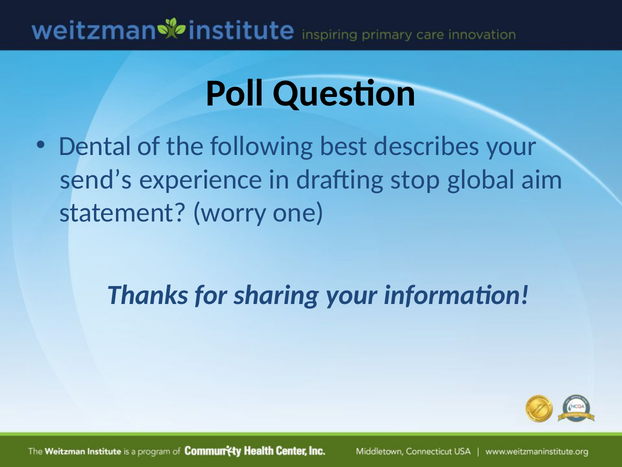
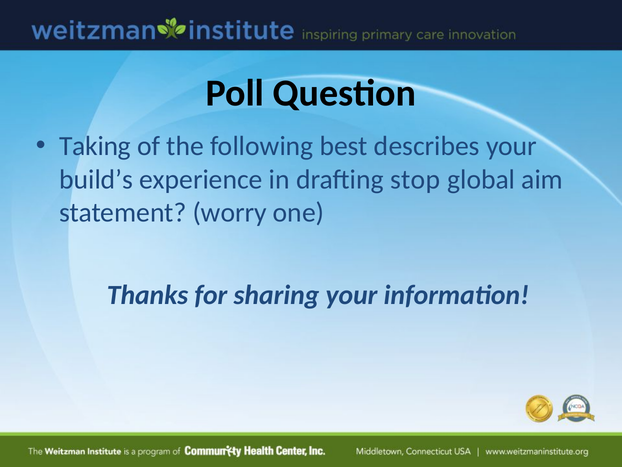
Dental: Dental -> Taking
send’s: send’s -> build’s
